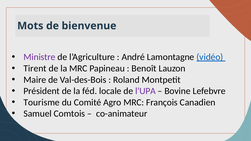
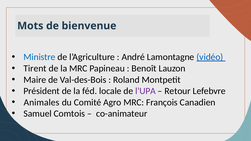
Ministre colour: purple -> blue
Bovine: Bovine -> Retour
Tourisme: Tourisme -> Animales
